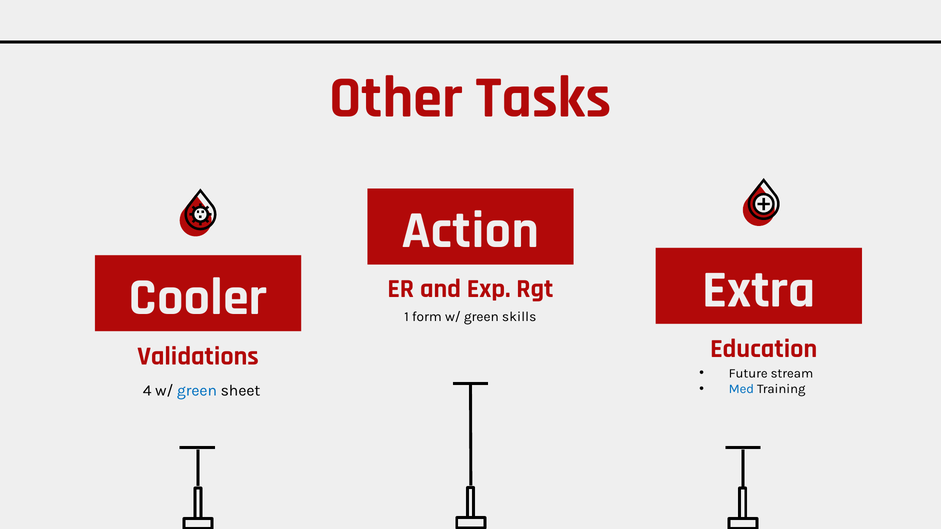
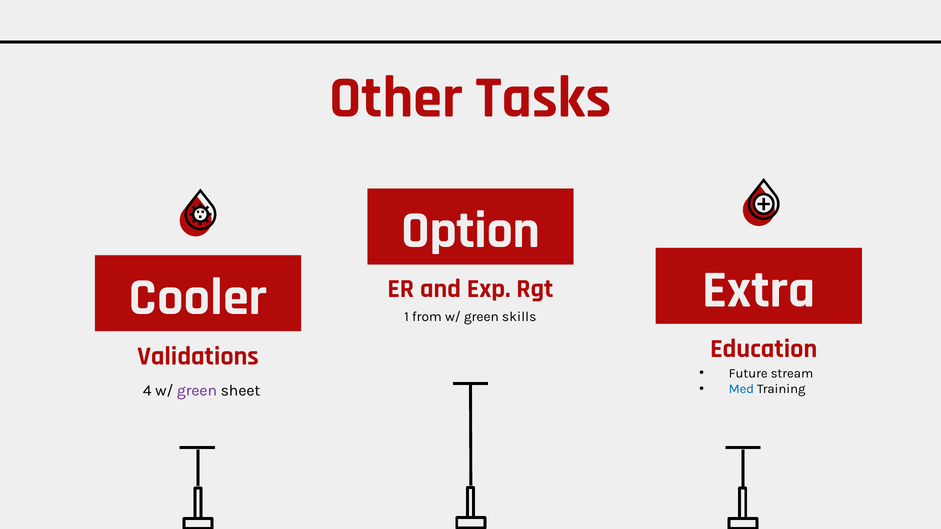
Action: Action -> Option
form: form -> from
green at (197, 391) colour: blue -> purple
